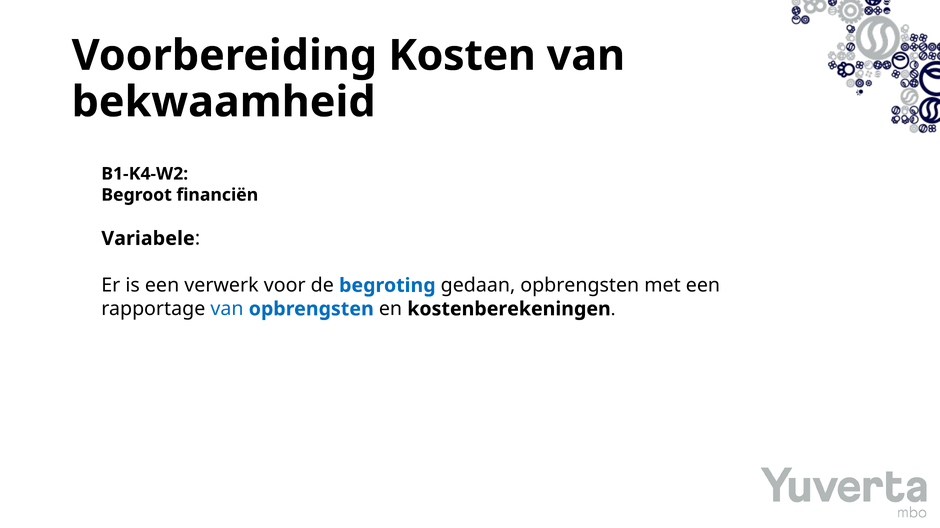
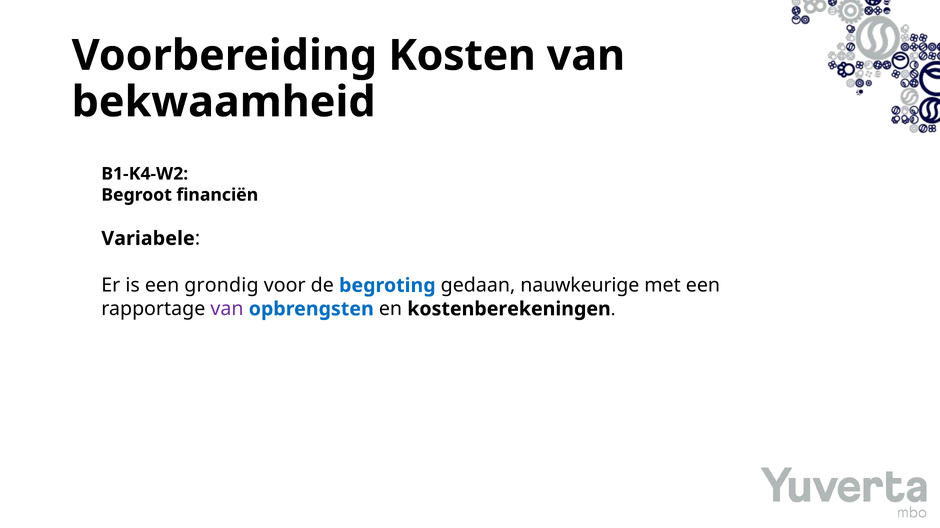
verwerk: verwerk -> grondig
gedaan opbrengsten: opbrengsten -> nauwkeurige
van at (227, 309) colour: blue -> purple
